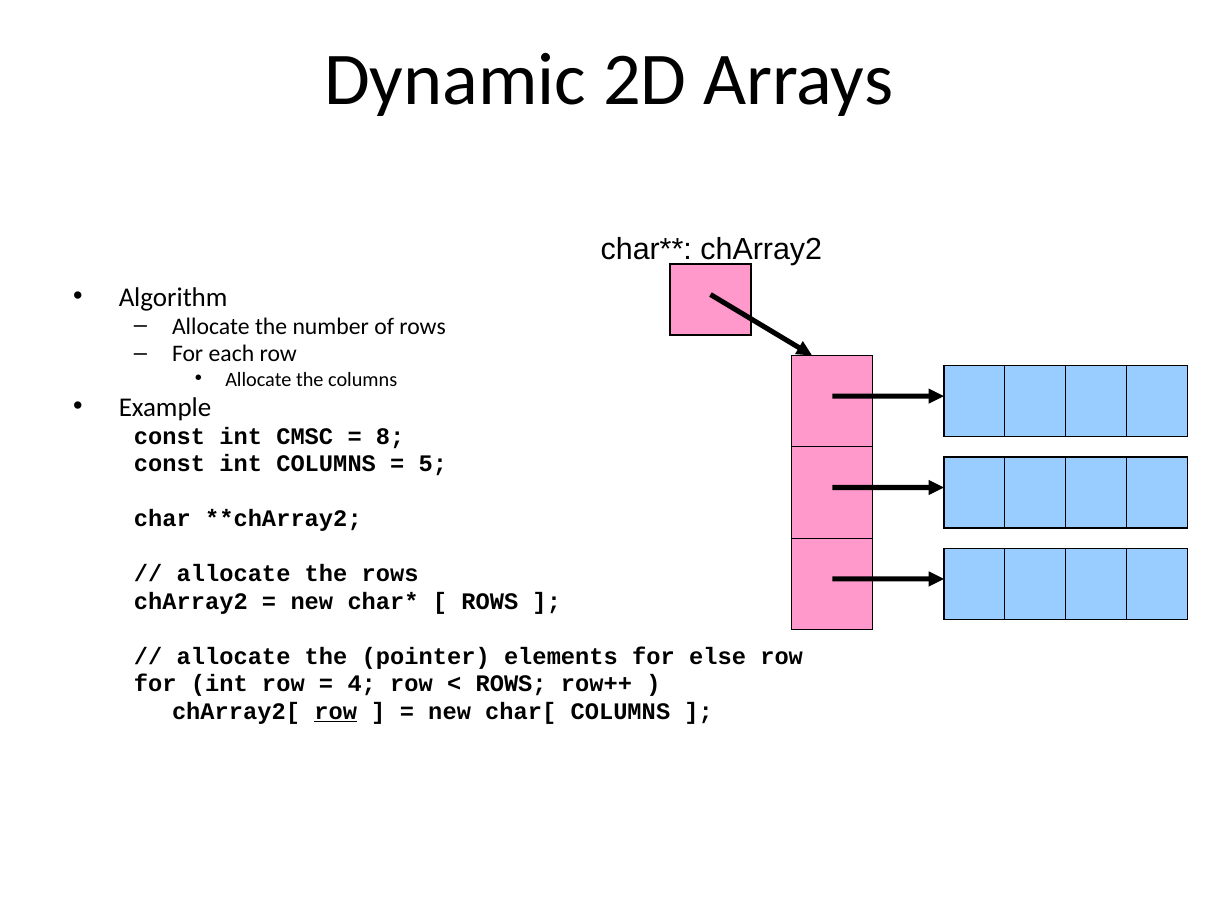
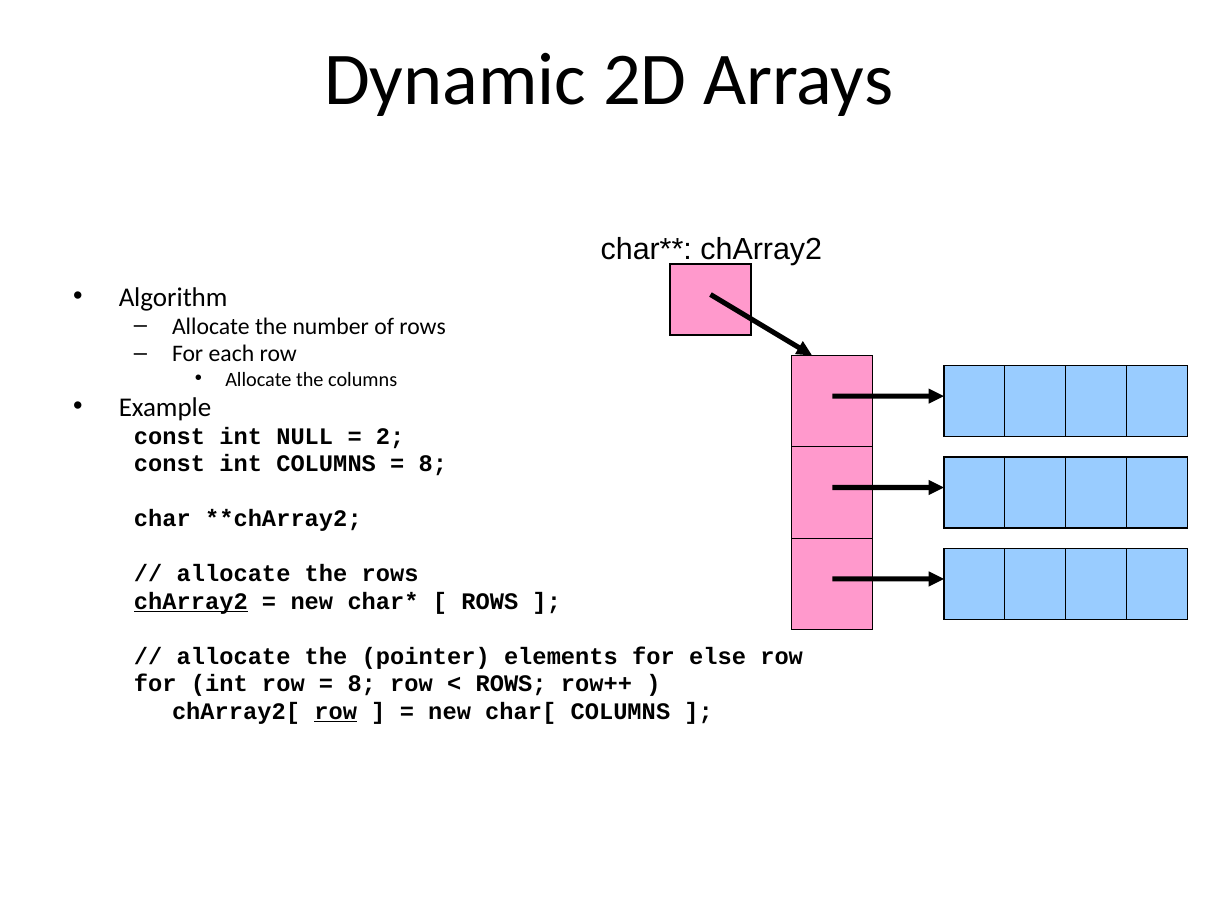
CMSC: CMSC -> NULL
8: 8 -> 2
5 at (433, 464): 5 -> 8
chArray2 at (191, 601) underline: none -> present
4 at (362, 684): 4 -> 8
